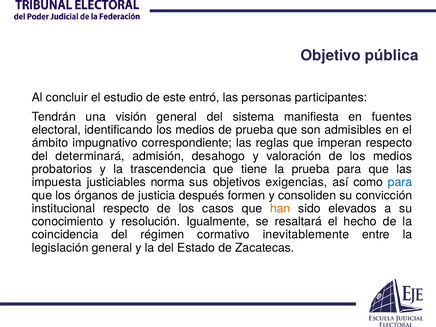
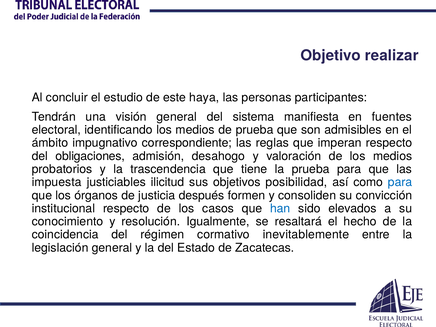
pública: pública -> realizar
entró: entró -> haya
determinará: determinará -> obligaciones
norma: norma -> ilicitud
exigencias: exigencias -> posibilidad
han colour: orange -> blue
